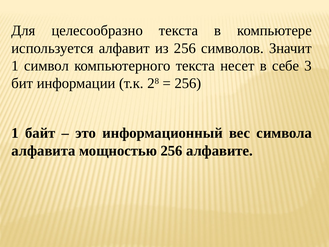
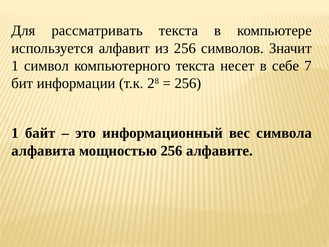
целесообразно: целесообразно -> рассматривать
3: 3 -> 7
